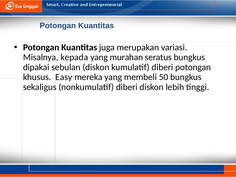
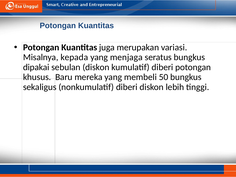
murahan: murahan -> menjaga
Easy: Easy -> Baru
